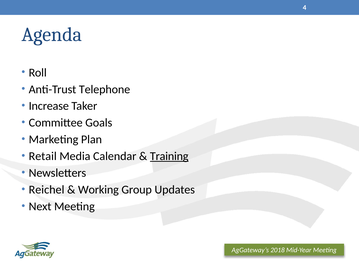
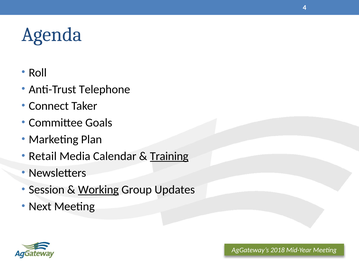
Increase: Increase -> Connect
Reichel: Reichel -> Session
Working underline: none -> present
